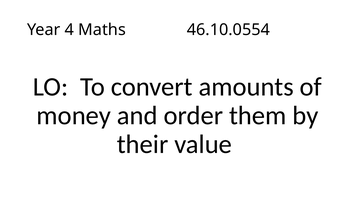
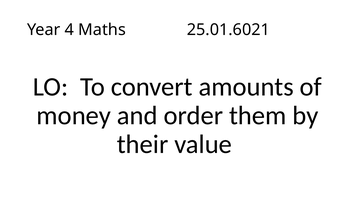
46.10.0554: 46.10.0554 -> 25.01.6021
